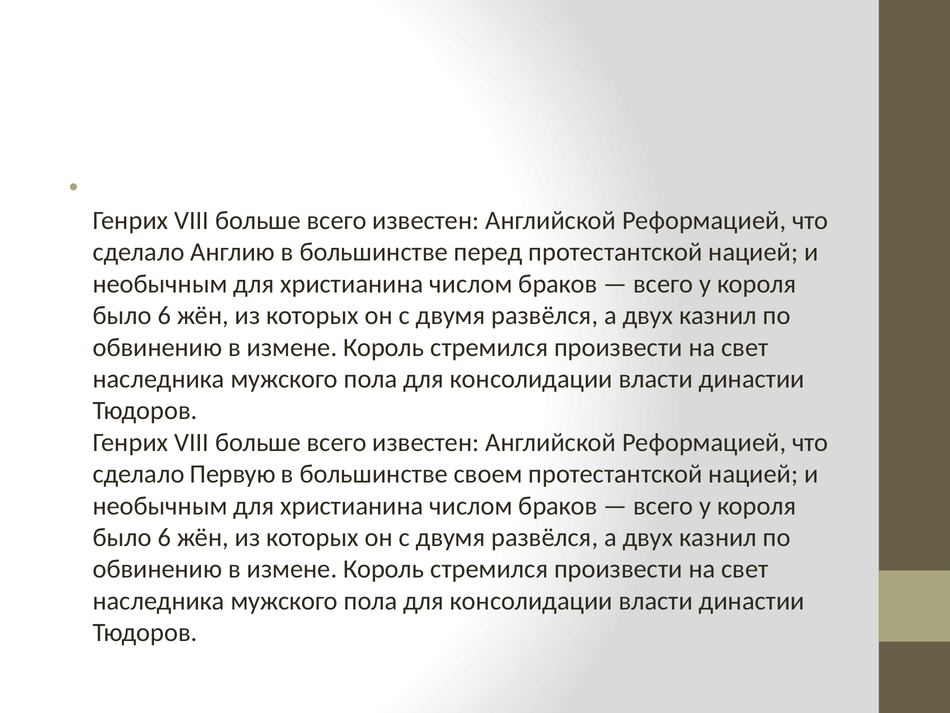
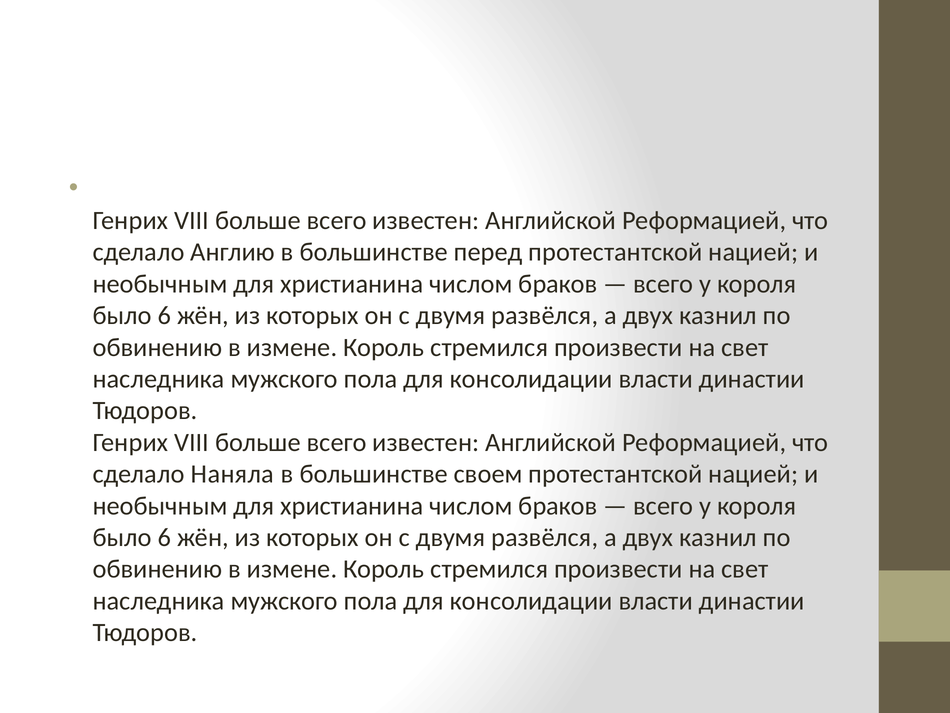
Первую: Первую -> Наняла
